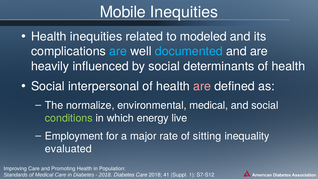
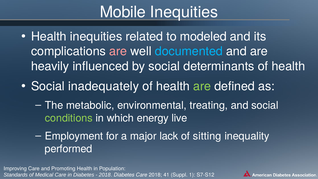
are at (118, 51) colour: light blue -> pink
interpersonal: interpersonal -> inadequately
are at (202, 86) colour: pink -> light green
normalize: normalize -> metabolic
environmental medical: medical -> treating
rate: rate -> lack
evaluated: evaluated -> performed
